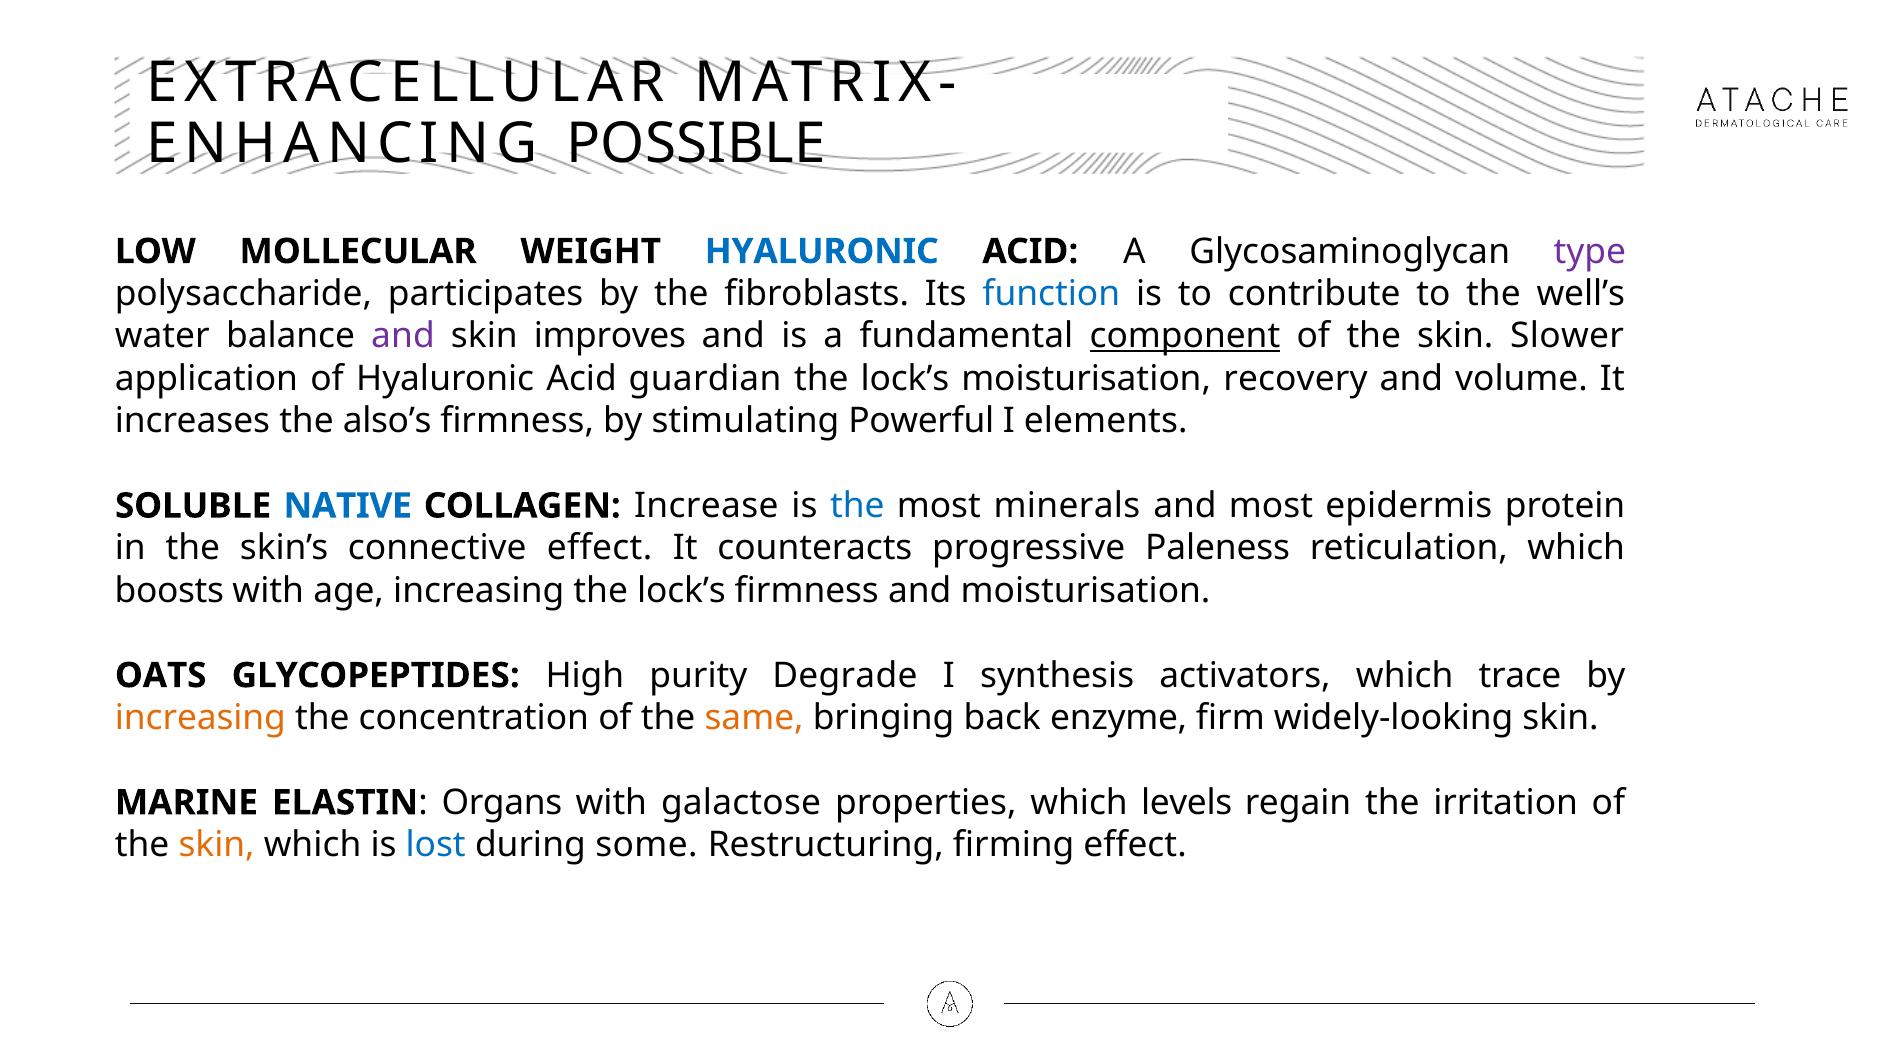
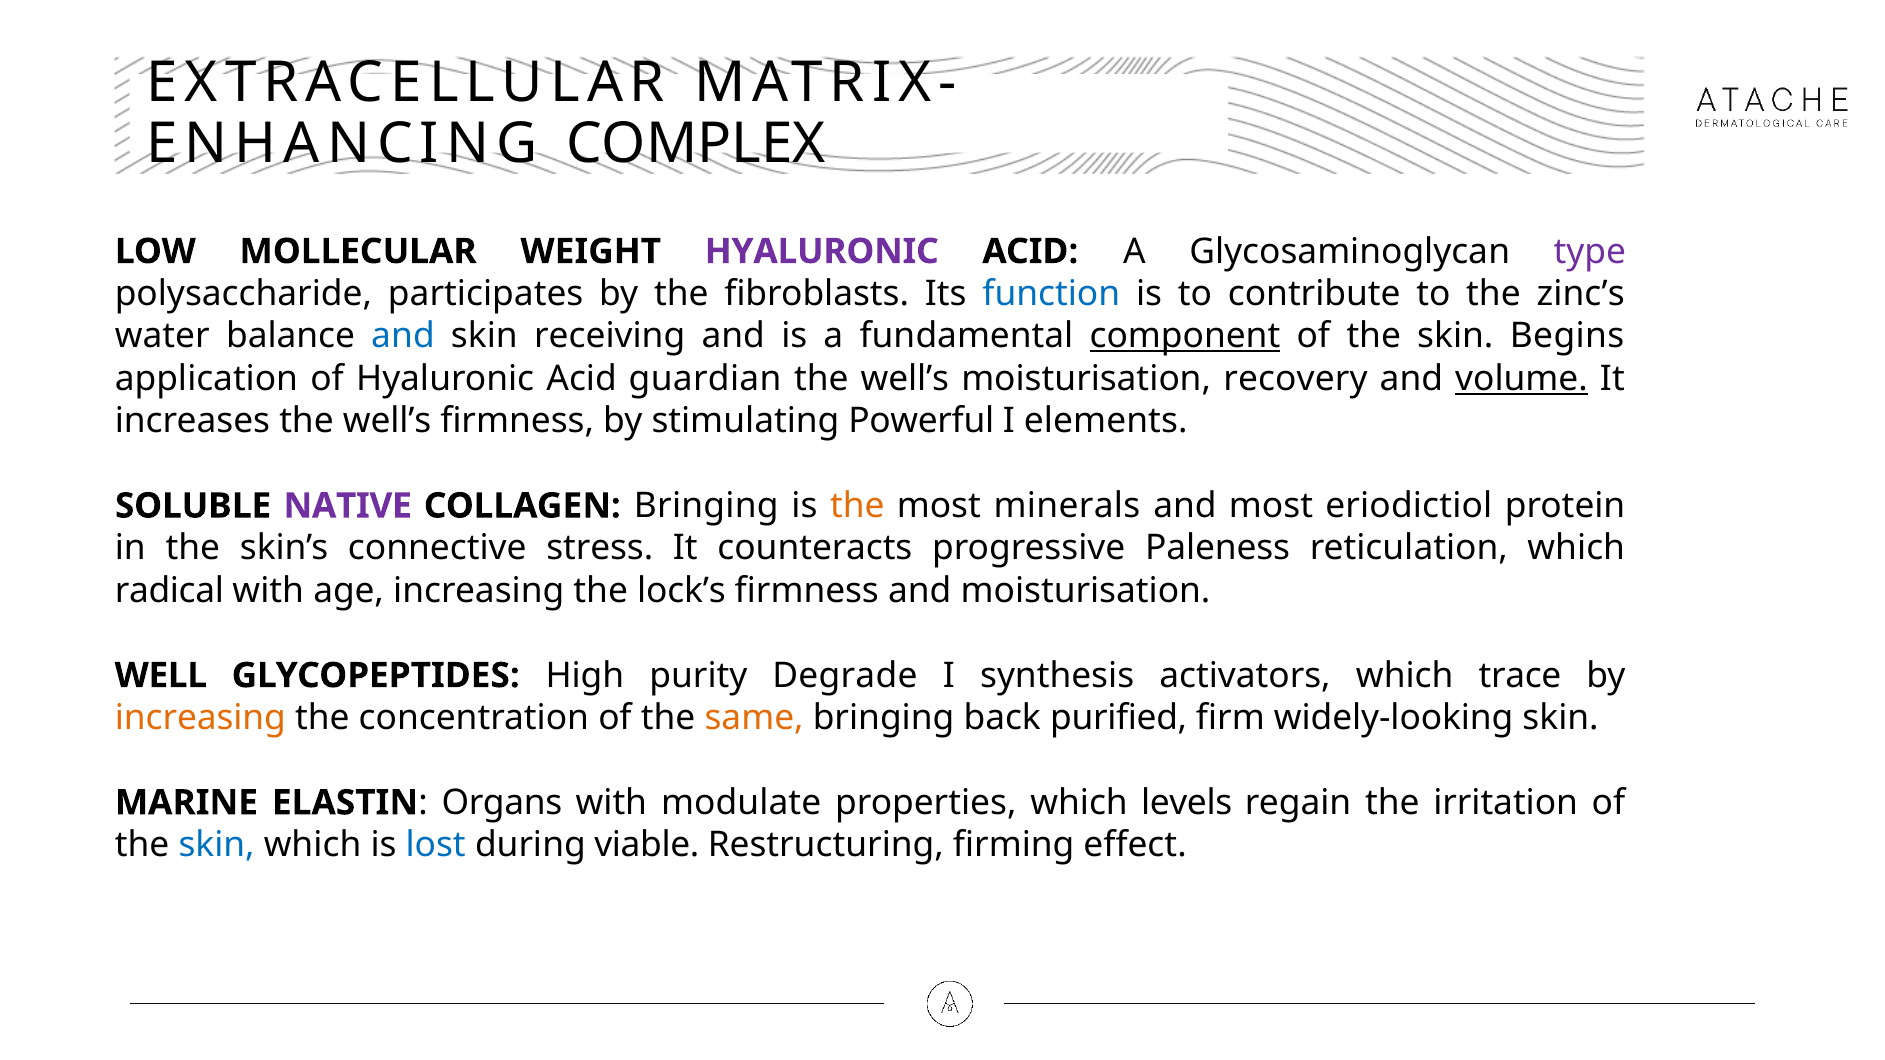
POSSIBLE: POSSIBLE -> COMPLEX
HYALURONIC at (822, 251) colour: blue -> purple
well’s: well’s -> zinc’s
and at (403, 336) colour: purple -> blue
improves: improves -> receiving
Slower: Slower -> Begins
lock’s at (905, 379): lock’s -> well’s
volume underline: none -> present
increases the also’s: also’s -> well’s
NATIVE colour: blue -> purple
COLLAGEN Increase: Increase -> Bringing
the at (857, 506) colour: blue -> orange
epidermis: epidermis -> eriodictiol
connective effect: effect -> stress
boosts: boosts -> radical
OATS: OATS -> WELL
enzyme: enzyme -> purified
galactose: galactose -> modulate
skin at (217, 845) colour: orange -> blue
some: some -> viable
